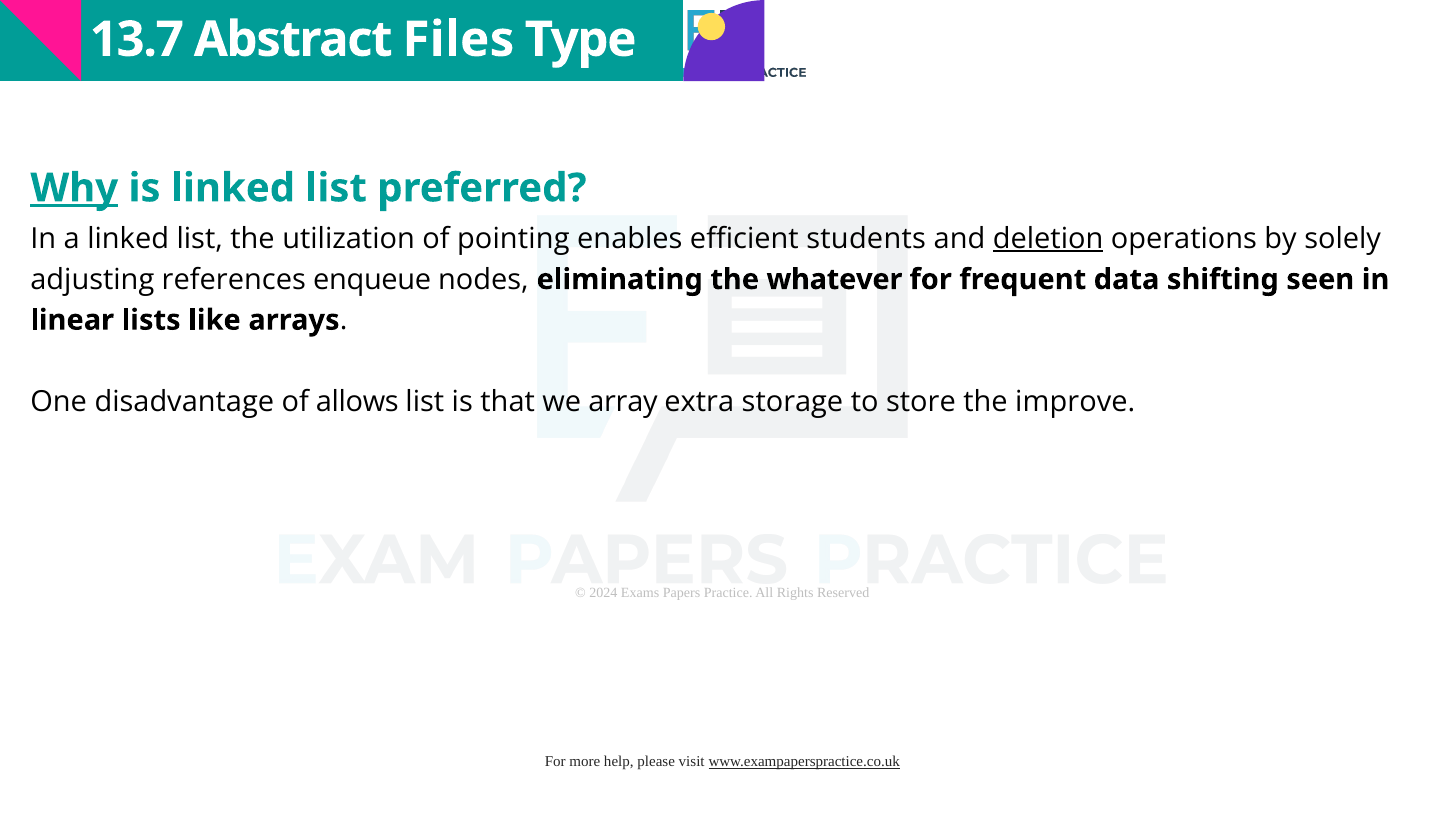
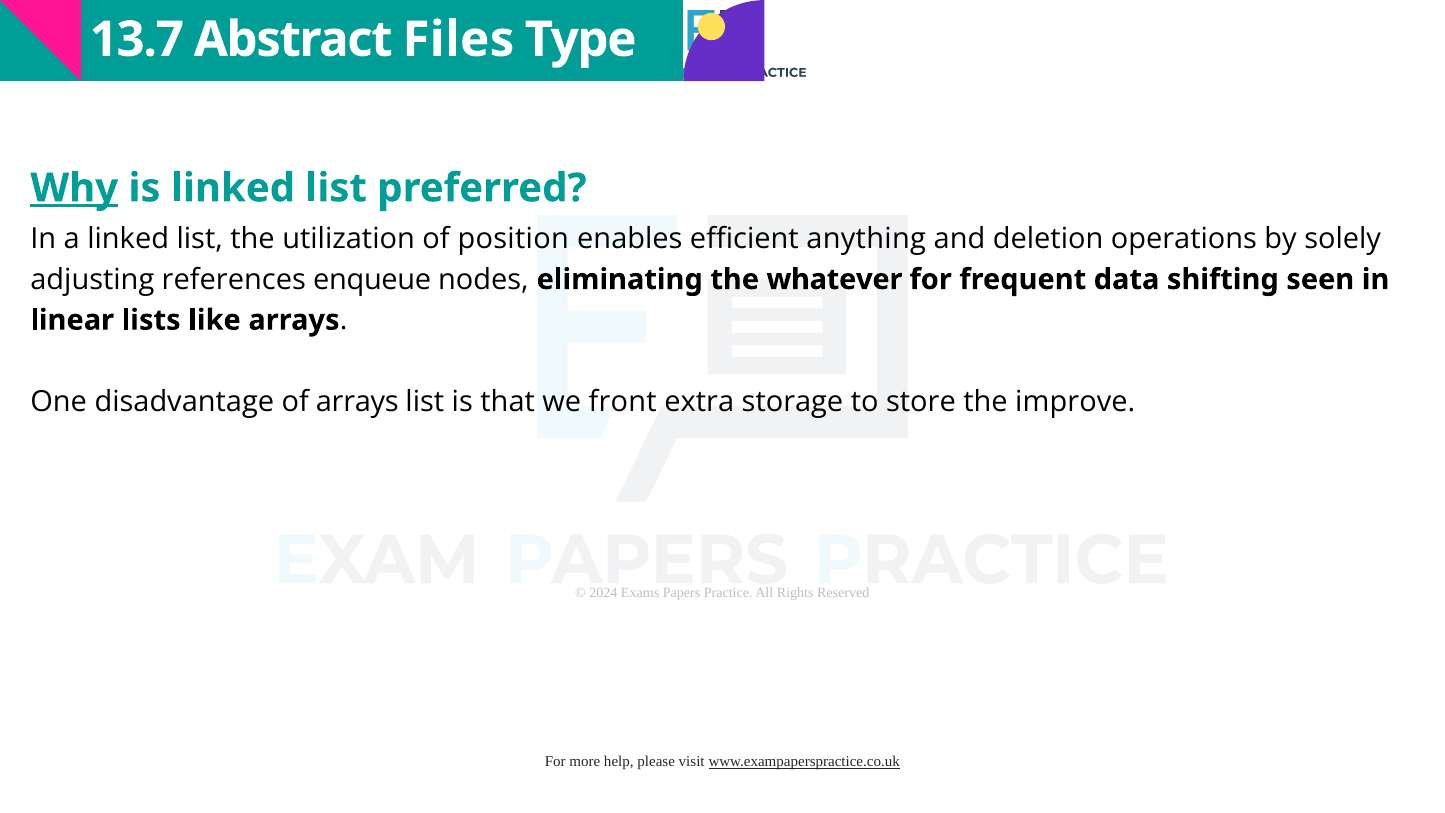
pointing: pointing -> position
students: students -> anything
deletion underline: present -> none
of allows: allows -> arrays
array: array -> front
